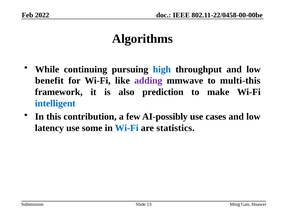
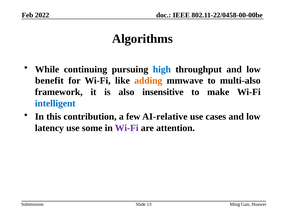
adding colour: purple -> orange
multi-this: multi-this -> multi-also
prediction: prediction -> insensitive
AI-possibly: AI-possibly -> AI-relative
Wi-Fi at (127, 128) colour: blue -> purple
statistics: statistics -> attention
